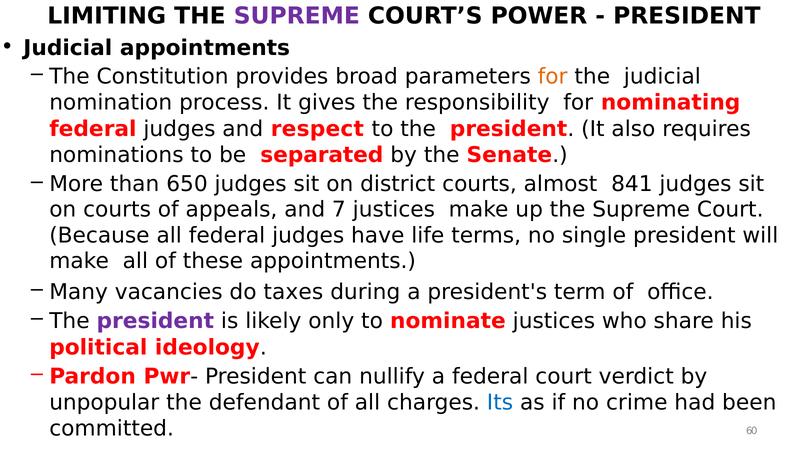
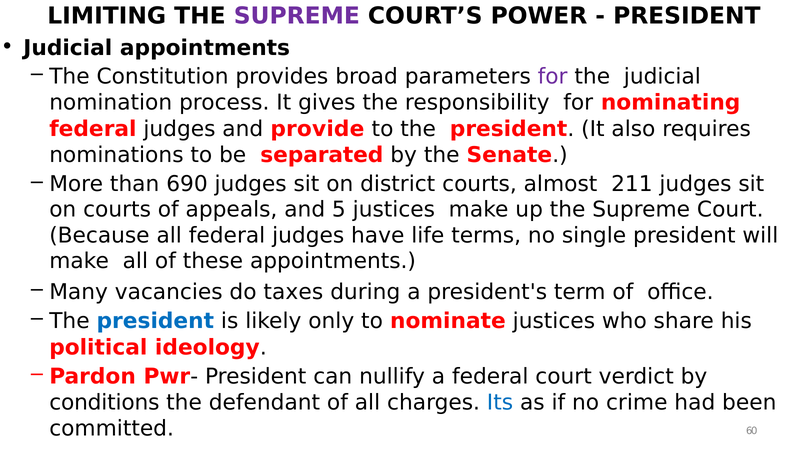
for at (553, 77) colour: orange -> purple
respect: respect -> provide
650: 650 -> 690
841: 841 -> 211
7: 7 -> 5
president at (155, 321) colour: purple -> blue
unpopular: unpopular -> conditions
